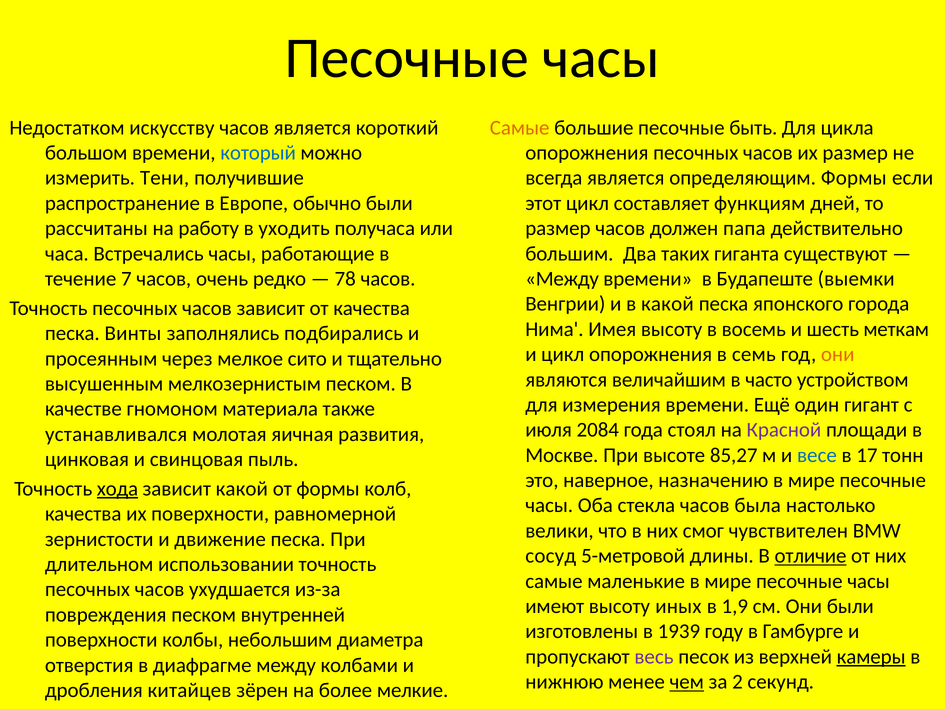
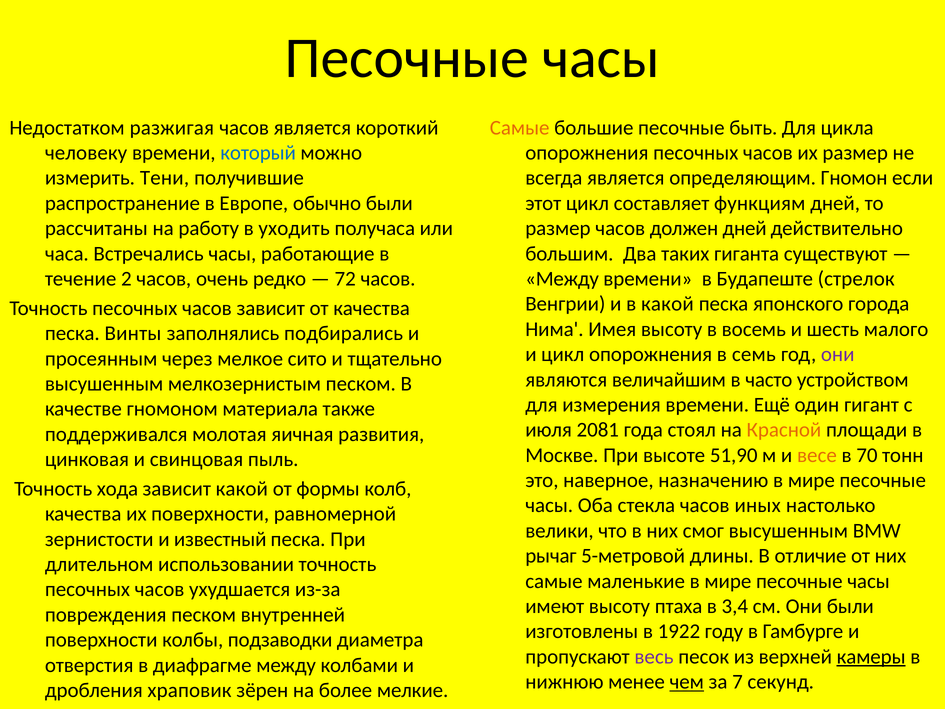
искусству: искусству -> разжигая
большом: большом -> человеку
определяющим Формы: Формы -> Гномон
должен папа: папа -> дней
7: 7 -> 2
78: 78 -> 72
выемки: выемки -> стрелок
меткам: меткам -> малого
они at (838, 354) colour: orange -> purple
2084: 2084 -> 2081
Красной colour: purple -> orange
устанавливался: устанавливался -> поддерживался
85,27: 85,27 -> 51,90
весе colour: blue -> orange
17: 17 -> 70
хода underline: present -> none
была: была -> иных
смог чувствителен: чувствителен -> высушенным
движение: движение -> известный
сосуд: сосуд -> рычаг
отличие underline: present -> none
иных: иных -> птаха
1,9: 1,9 -> 3,4
1939: 1939 -> 1922
небольшим: небольшим -> подзаводки
2: 2 -> 7
китайцев: китайцев -> храповик
